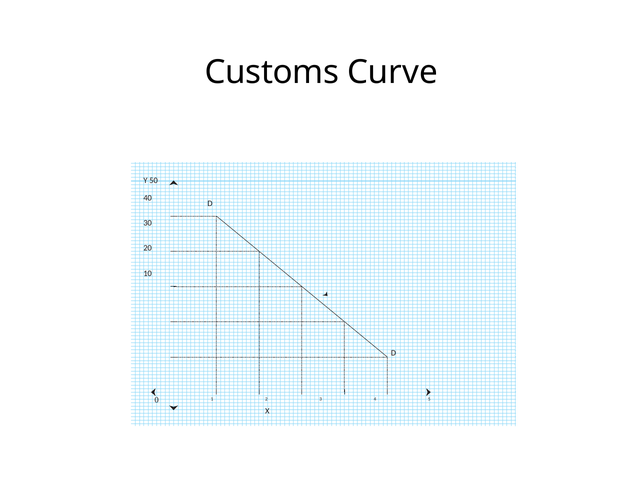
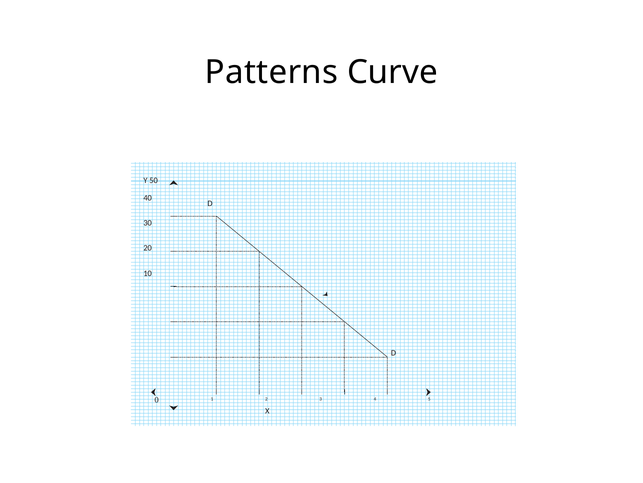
Customs: Customs -> Patterns
